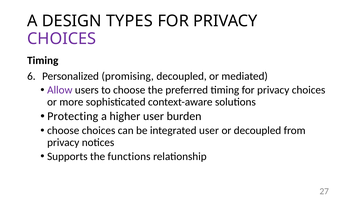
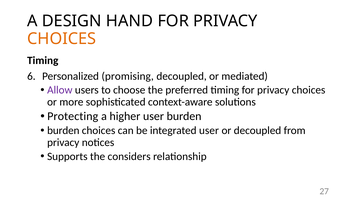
TYPES: TYPES -> HAND
CHOICES at (62, 39) colour: purple -> orange
choose at (63, 131): choose -> burden
functions: functions -> considers
